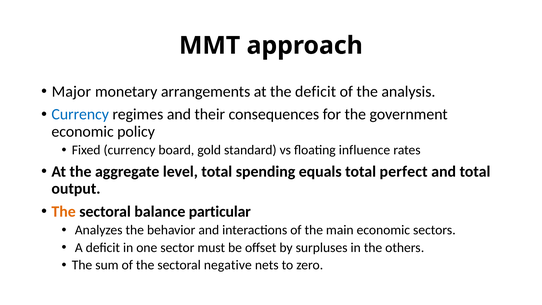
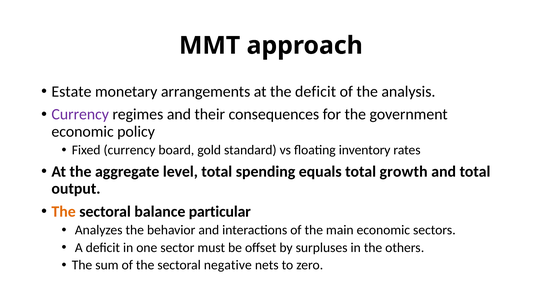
Major: Major -> Estate
Currency at (80, 114) colour: blue -> purple
influence: influence -> inventory
perfect: perfect -> growth
